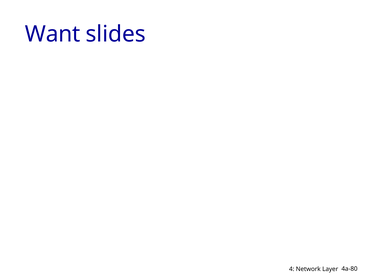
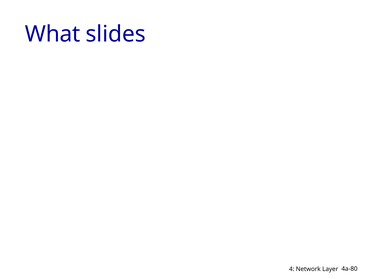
Want: Want -> What
